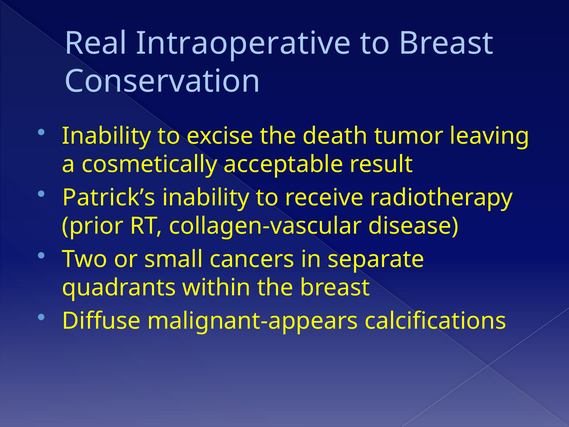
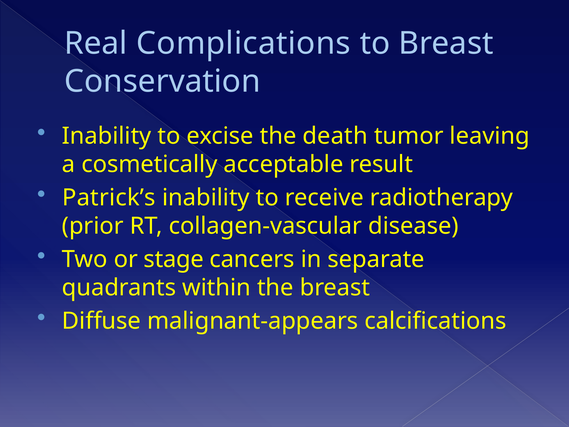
Intraoperative: Intraoperative -> Complications
small: small -> stage
